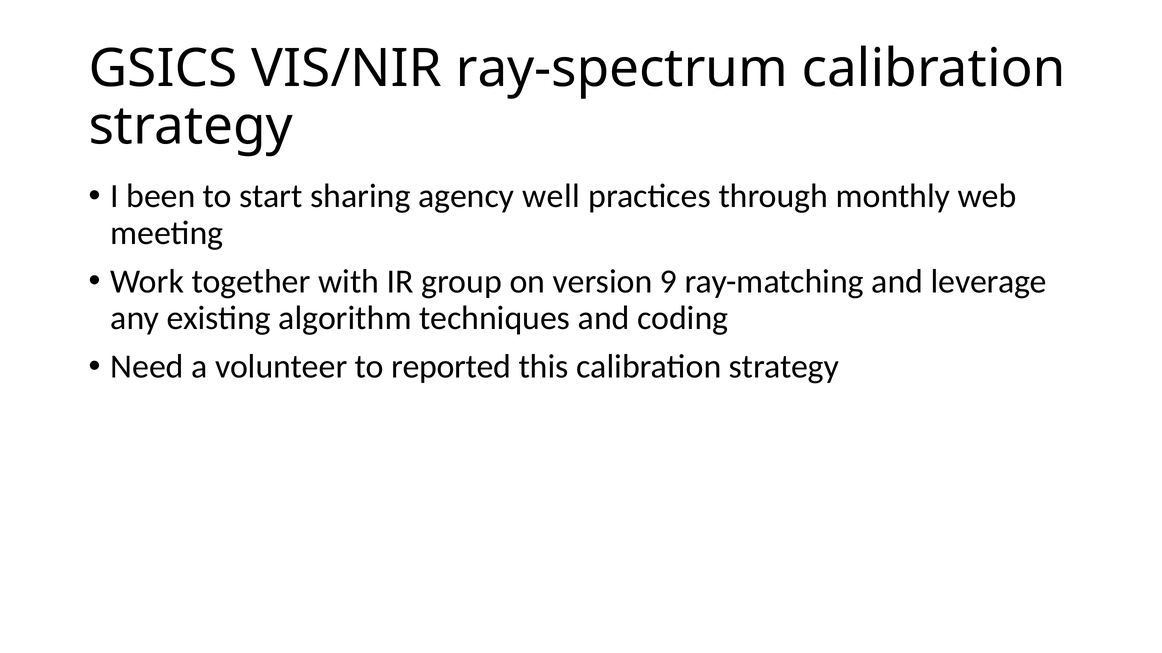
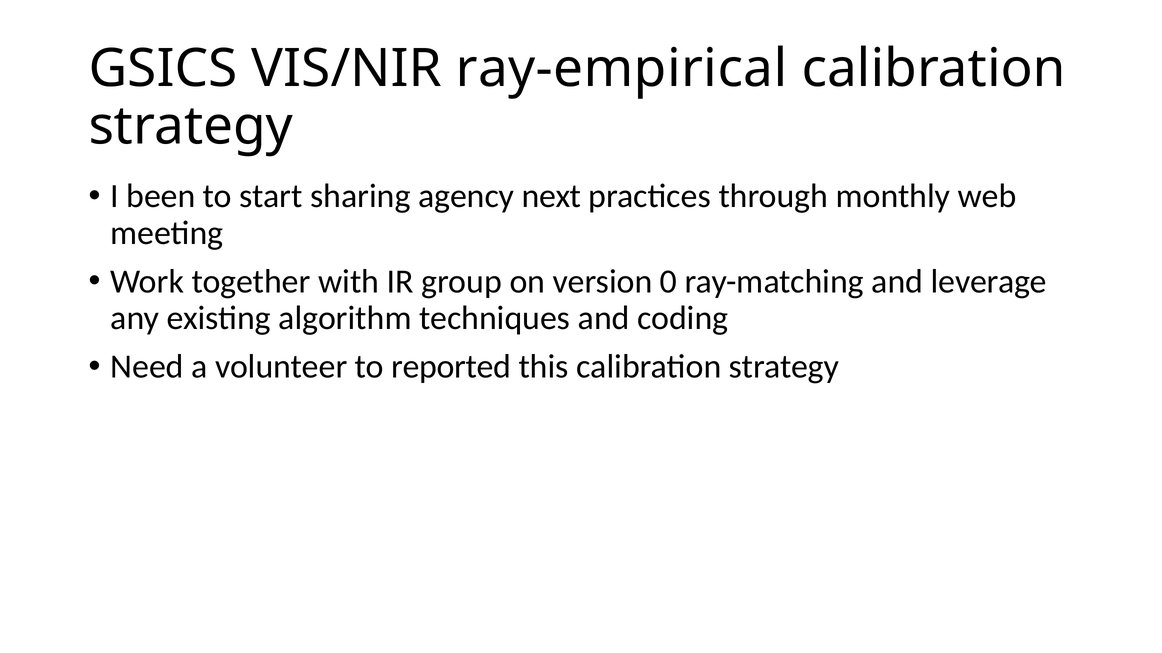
ray-spectrum: ray-spectrum -> ray-empirical
well: well -> next
9: 9 -> 0
